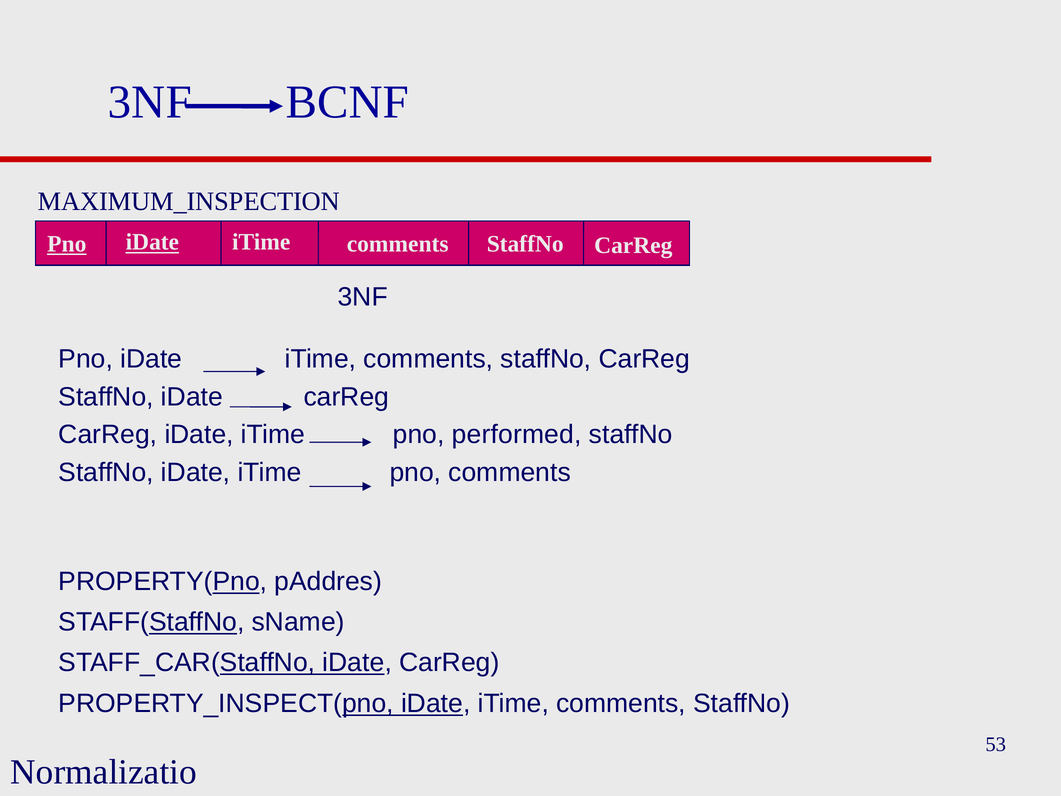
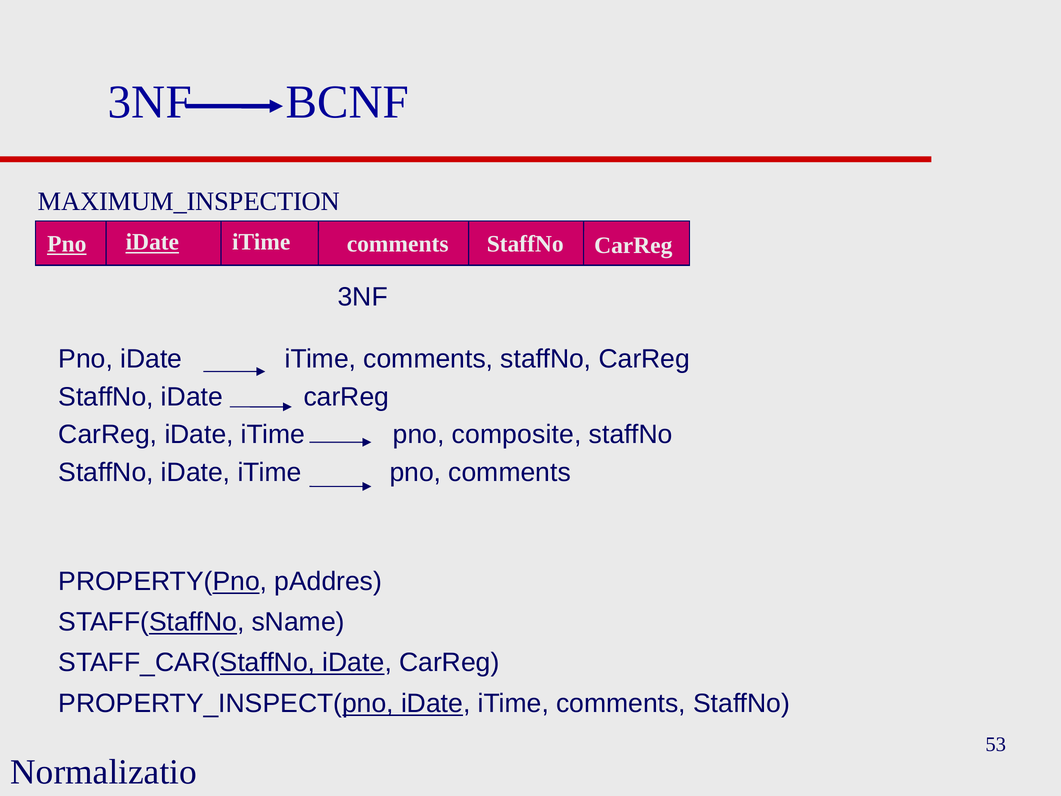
performed: performed -> composite
